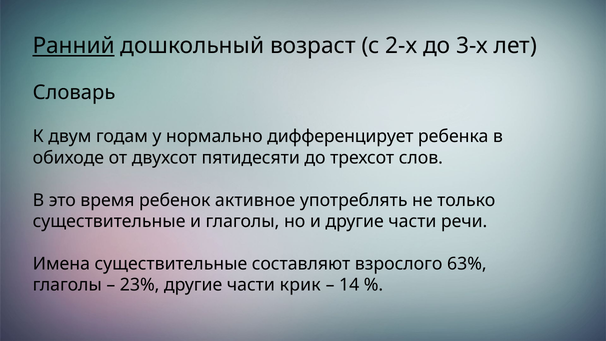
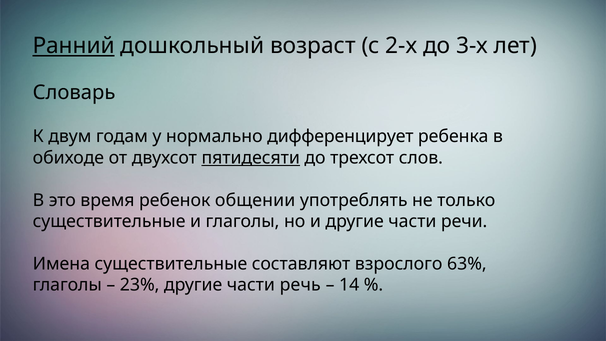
пятидесяти underline: none -> present
активное: активное -> общении
крик: крик -> речь
